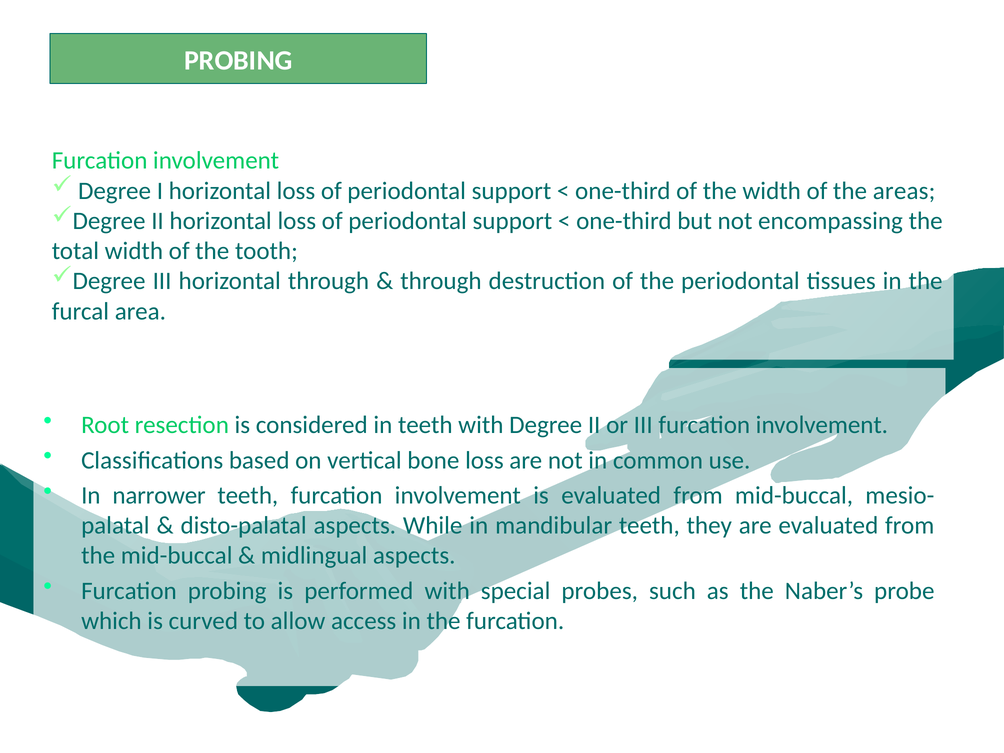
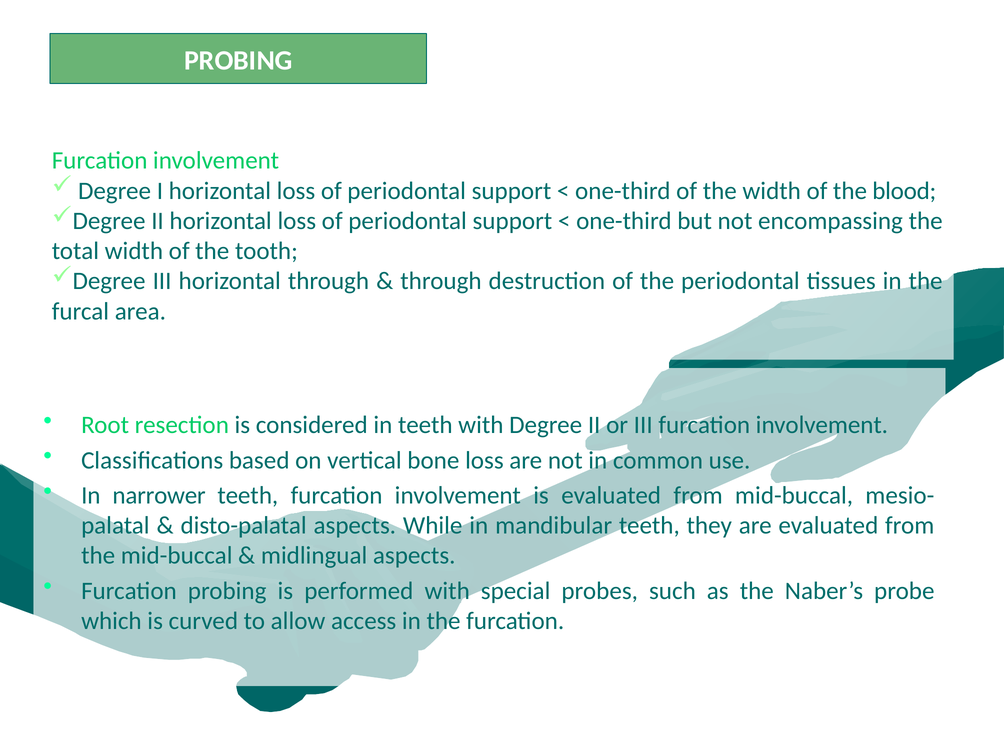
areas: areas -> blood
